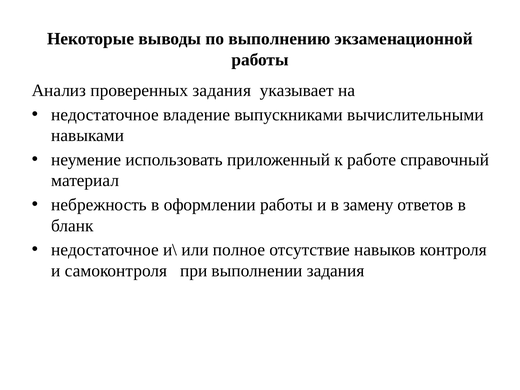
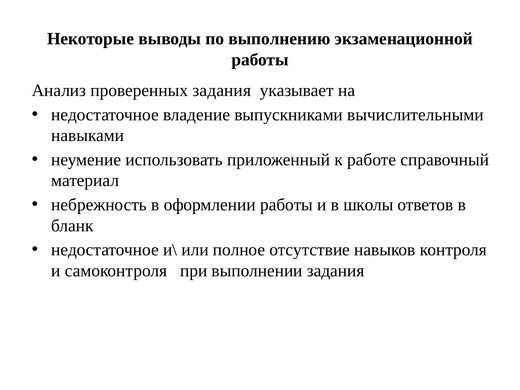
замену: замену -> школы
